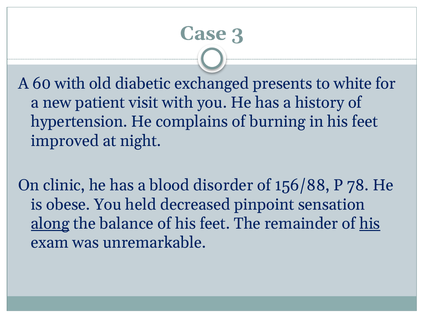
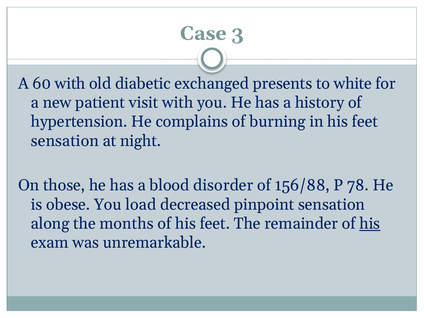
improved at (65, 141): improved -> sensation
clinic: clinic -> those
held: held -> load
along underline: present -> none
balance: balance -> months
